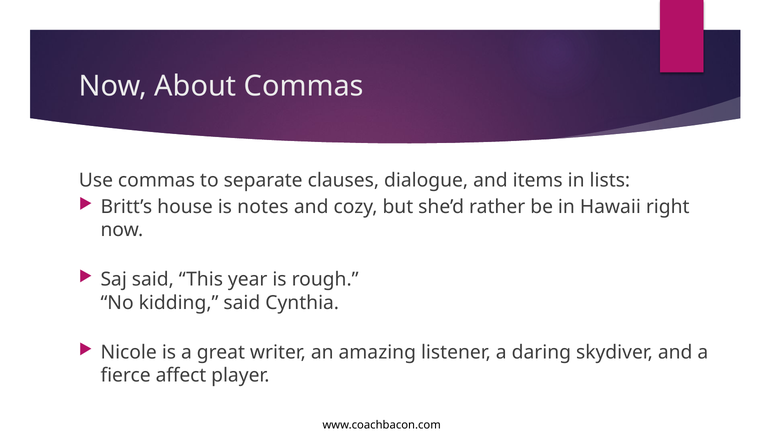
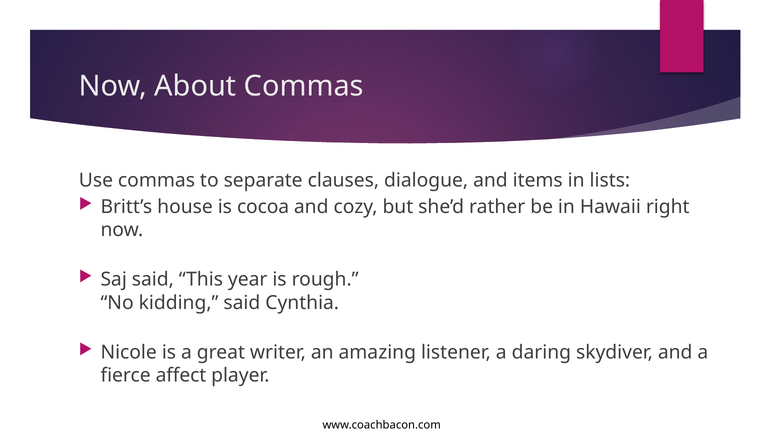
notes: notes -> cocoa
